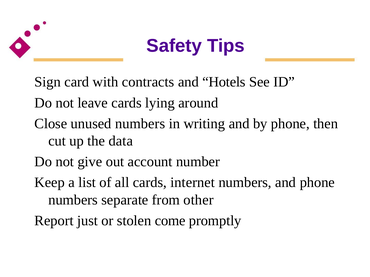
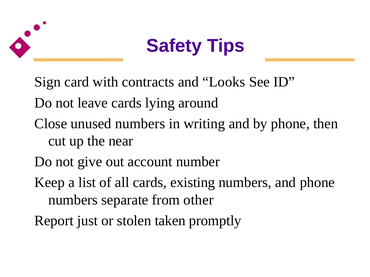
Hotels: Hotels -> Looks
data: data -> near
internet: internet -> existing
come: come -> taken
